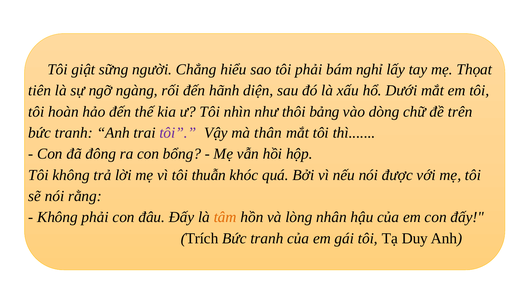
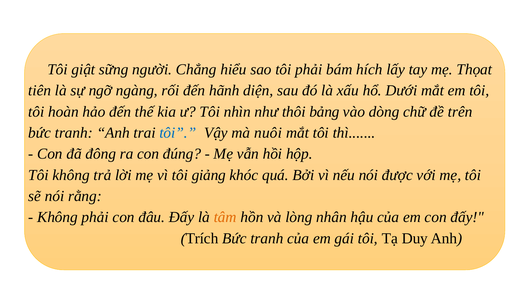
nghỉ: nghỉ -> hích
tôi at (178, 133) colour: purple -> blue
thân: thân -> nuôi
bổng: bổng -> đúng
thuẫn: thuẫn -> giảng
